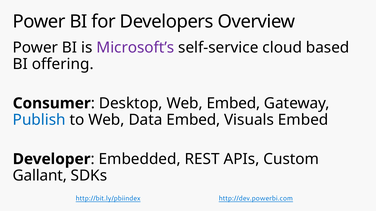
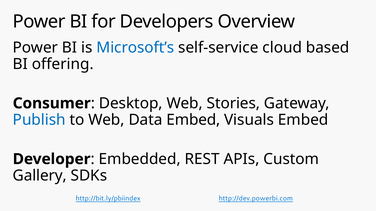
Microsoft’s colour: purple -> blue
Web Embed: Embed -> Stories
Gallant: Gallant -> Gallery
